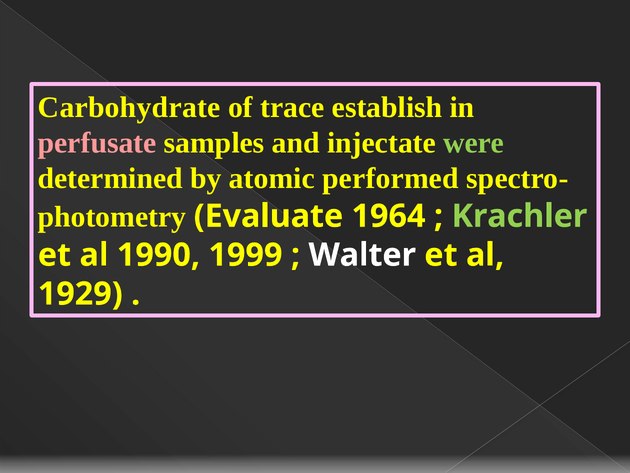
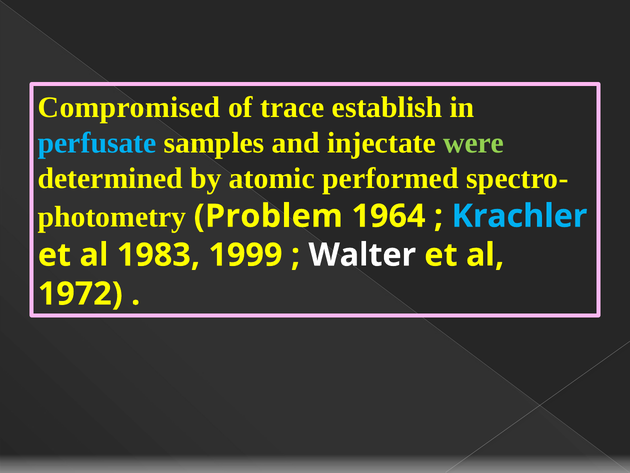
Carbohydrate: Carbohydrate -> Compromised
perfusate colour: pink -> light blue
Evaluate: Evaluate -> Problem
Krachler colour: light green -> light blue
1990: 1990 -> 1983
1929: 1929 -> 1972
